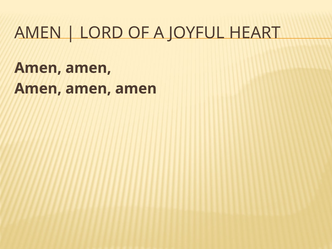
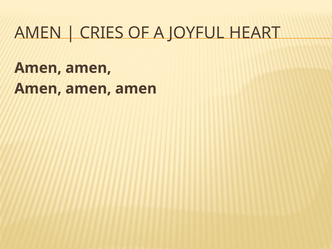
LORD: LORD -> CRIES
